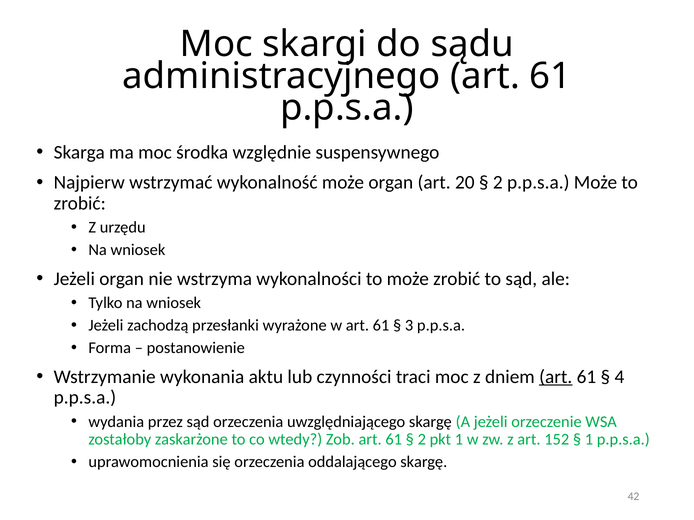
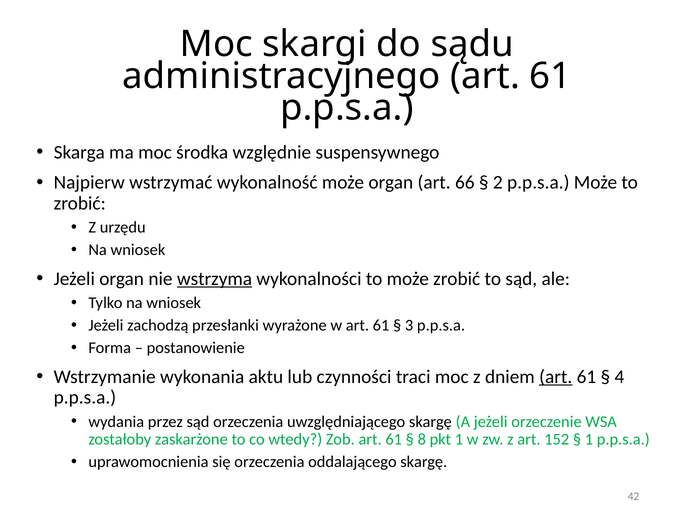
20: 20 -> 66
wstrzyma underline: none -> present
2 at (422, 440): 2 -> 8
